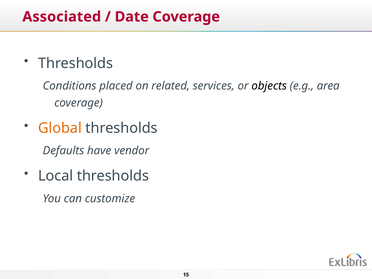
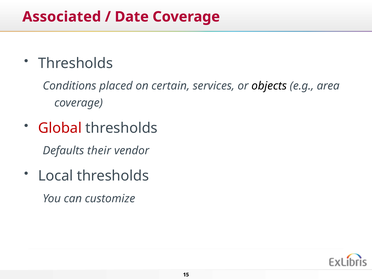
related: related -> certain
Global colour: orange -> red
have: have -> their
